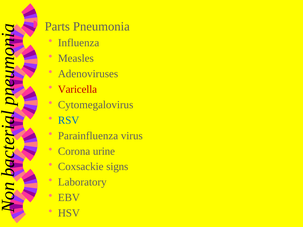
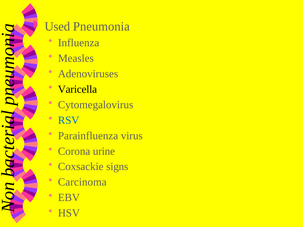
Parts: Parts -> Used
Varicella colour: red -> black
Laboratory: Laboratory -> Carcinoma
